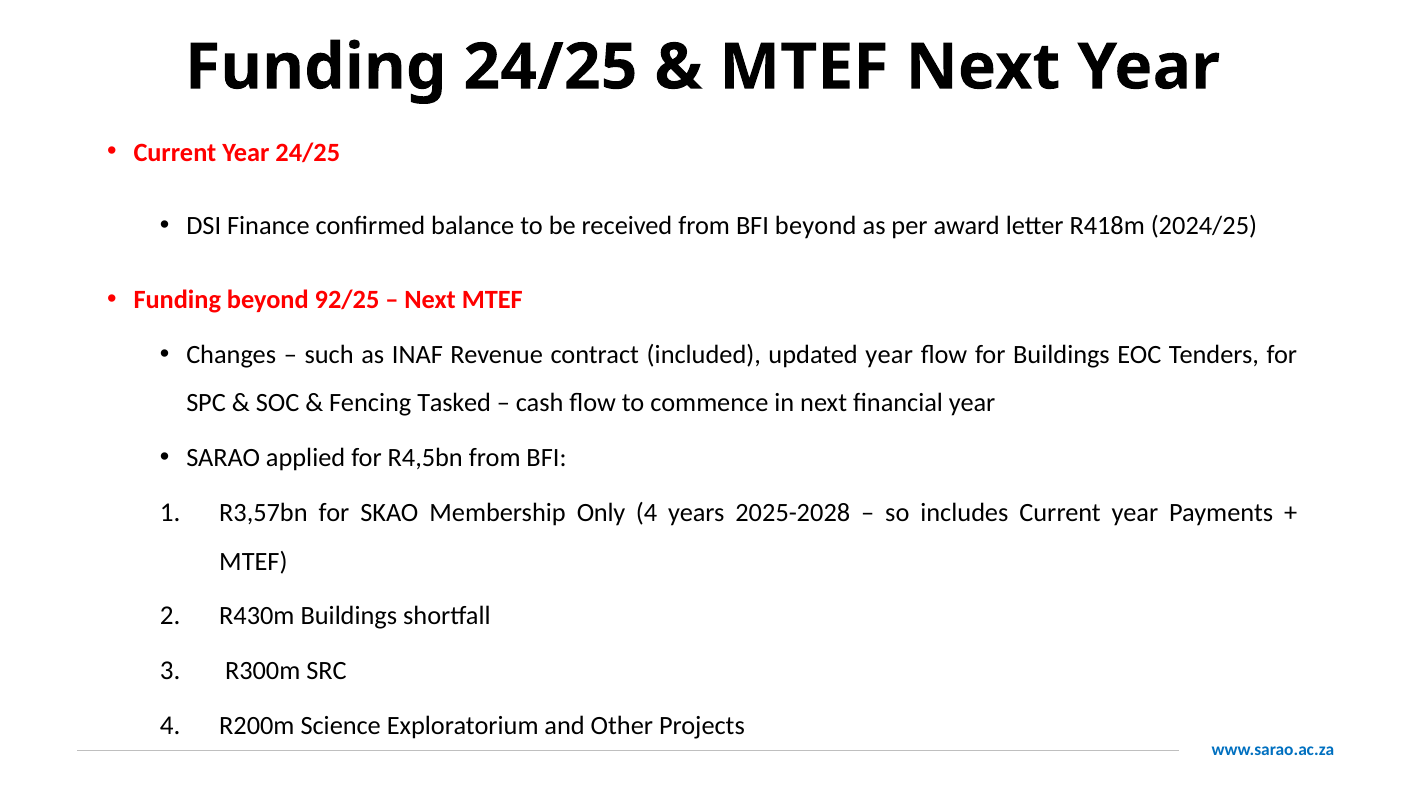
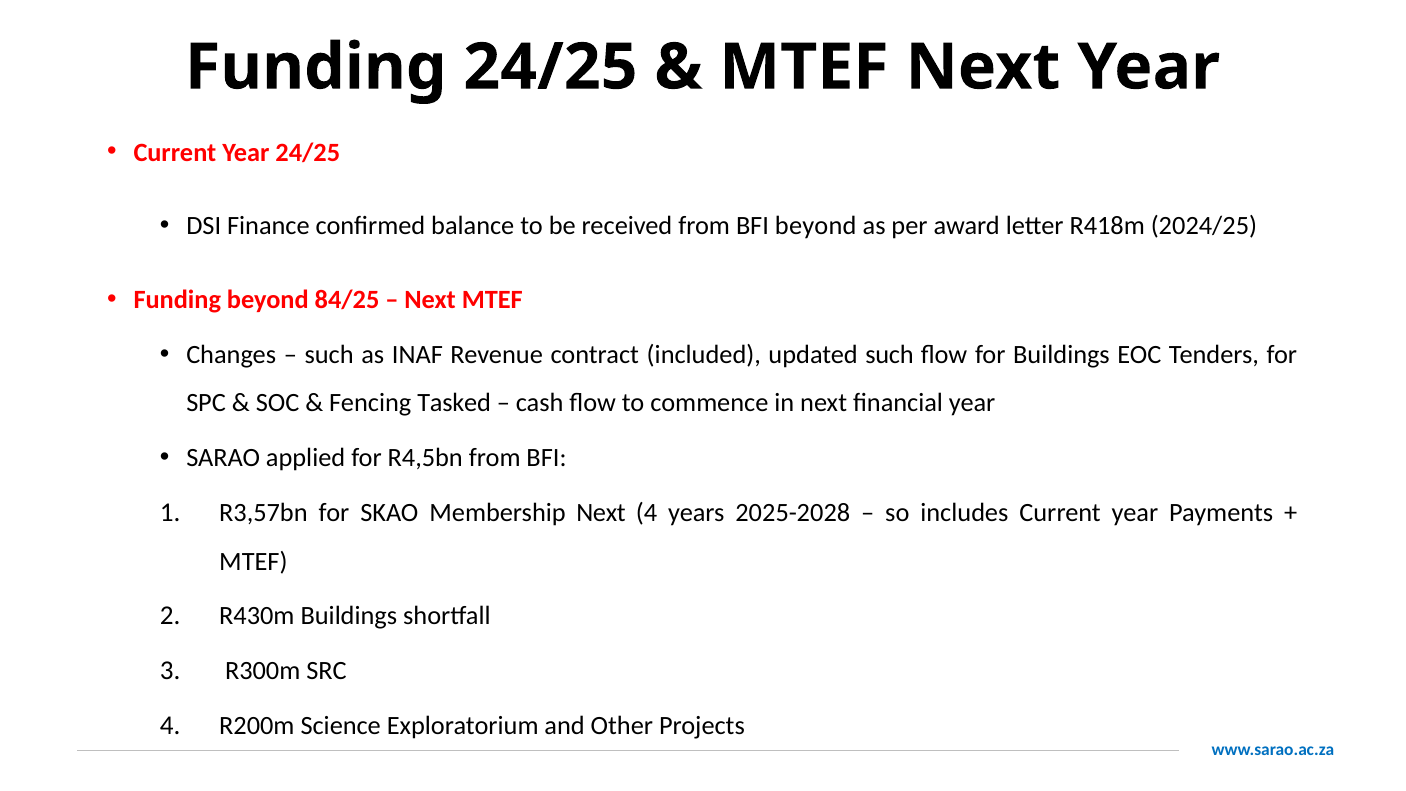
92/25: 92/25 -> 84/25
updated year: year -> such
Membership Only: Only -> Next
